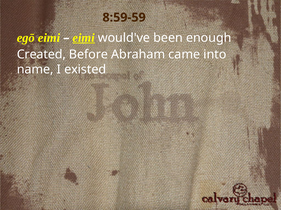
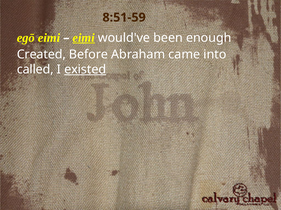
8:59-59: 8:59-59 -> 8:51-59
name: name -> called
existed underline: none -> present
